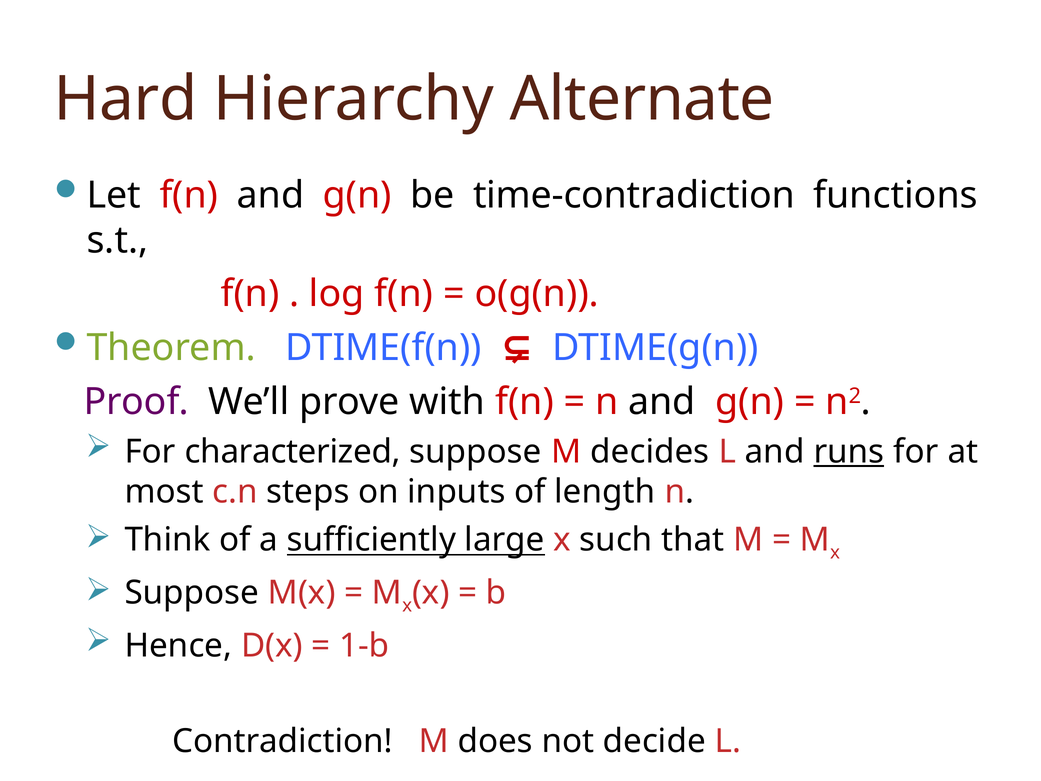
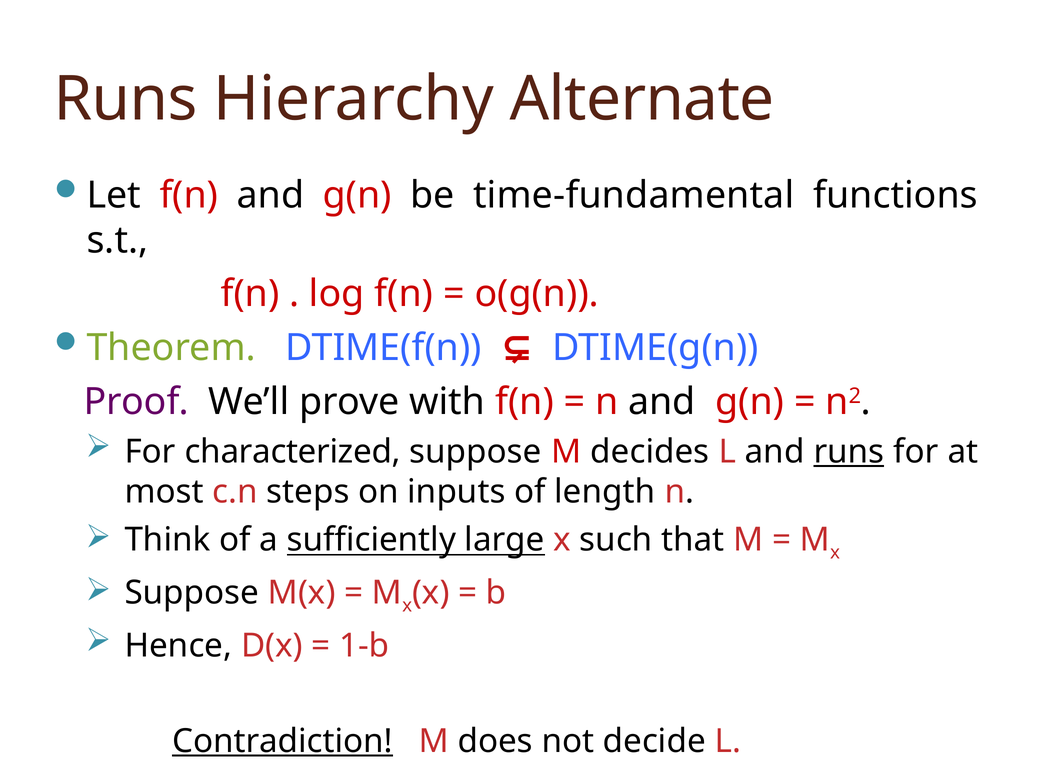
Hard at (126, 99): Hard -> Runs
time-contradiction: time-contradiction -> time-fundamental
Contradiction underline: none -> present
